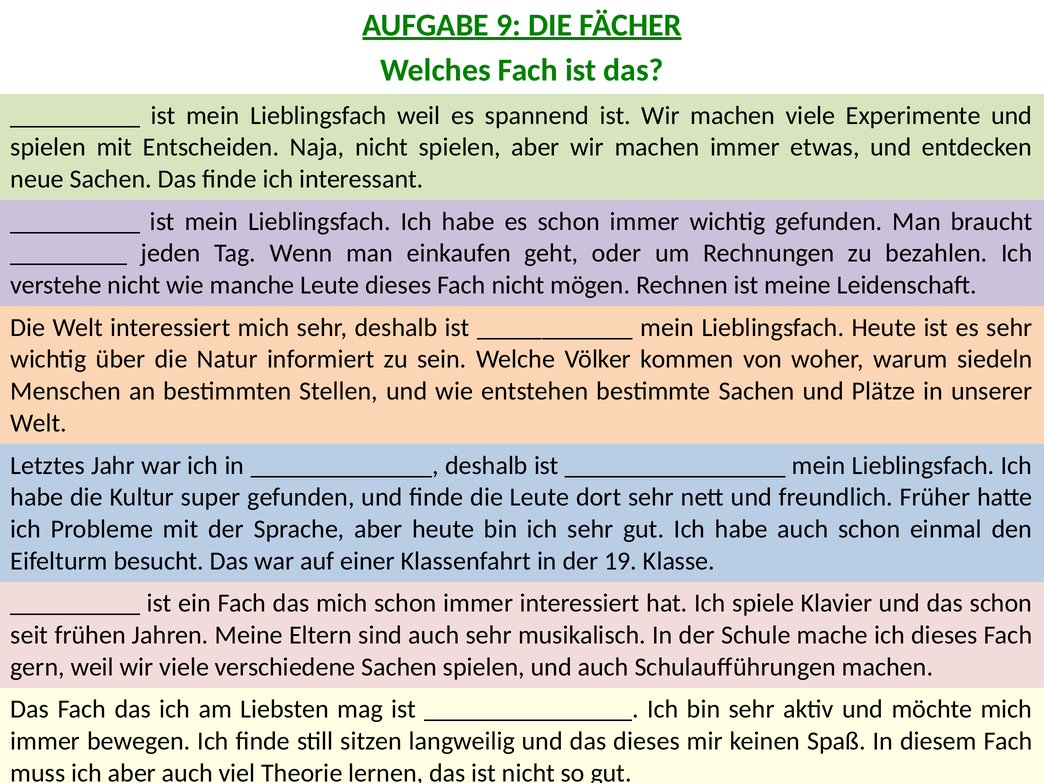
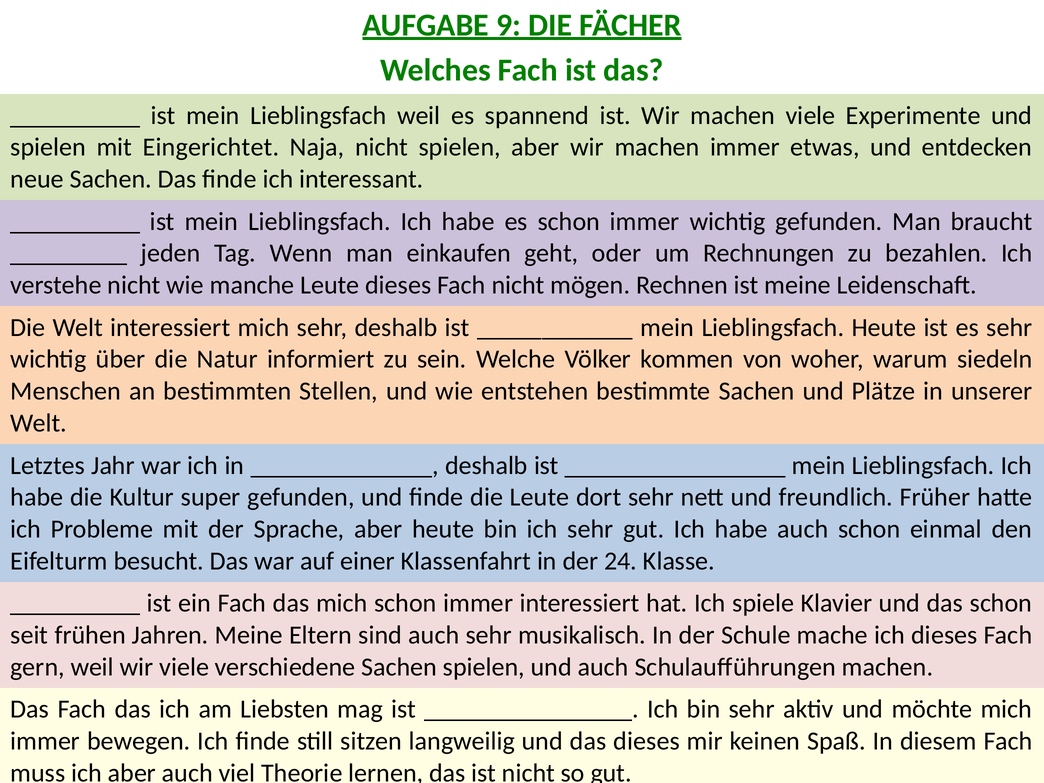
Entscheiden: Entscheiden -> Eingerichtet
19: 19 -> 24
